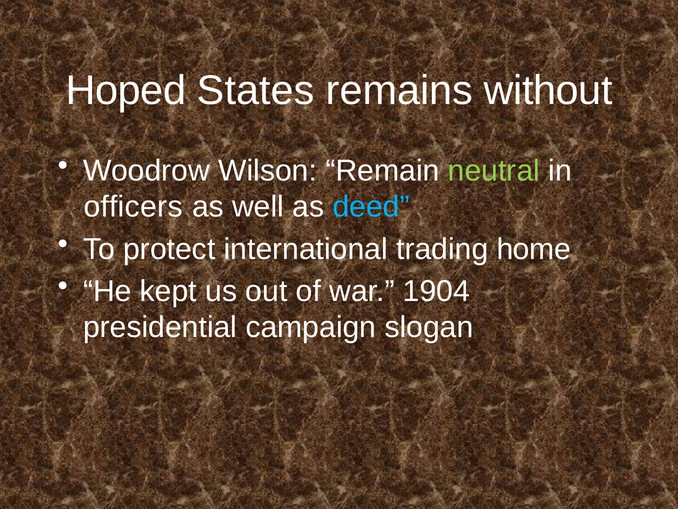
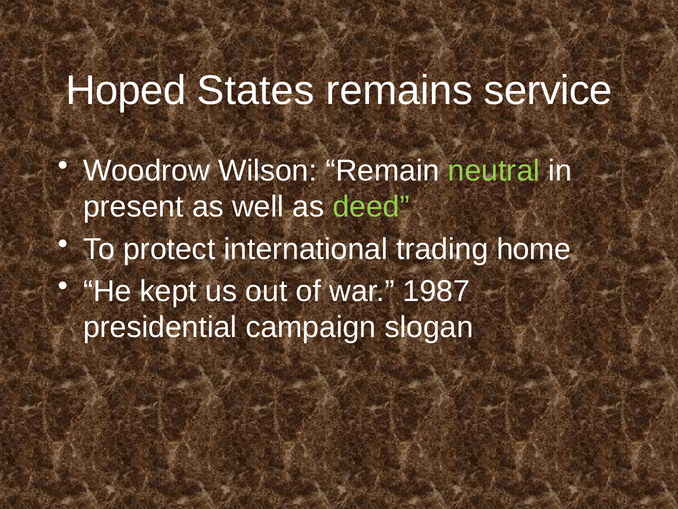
without: without -> service
officers: officers -> present
deed colour: light blue -> light green
1904: 1904 -> 1987
